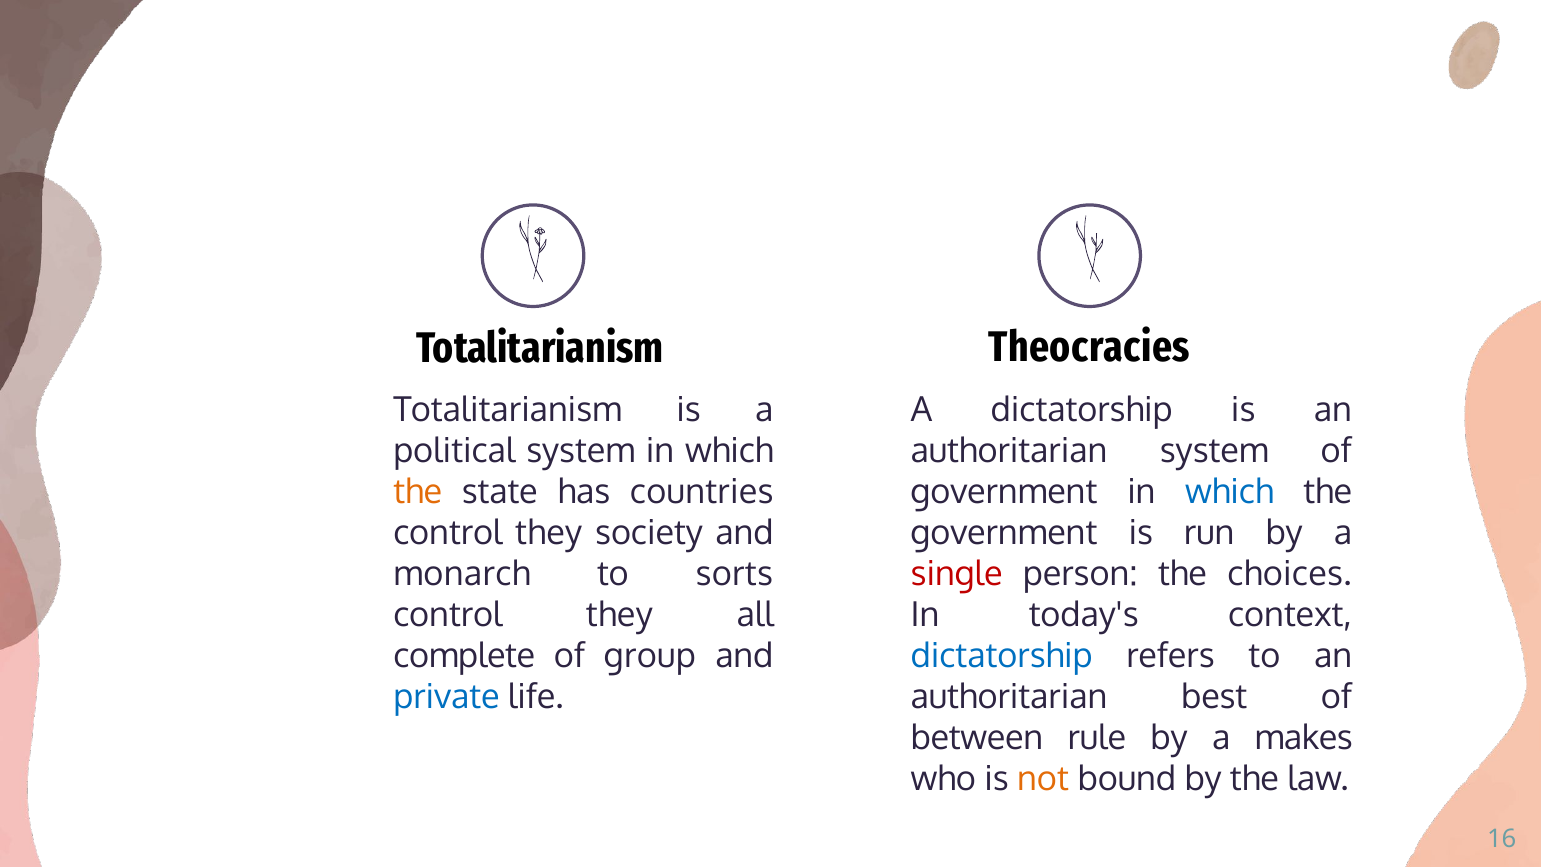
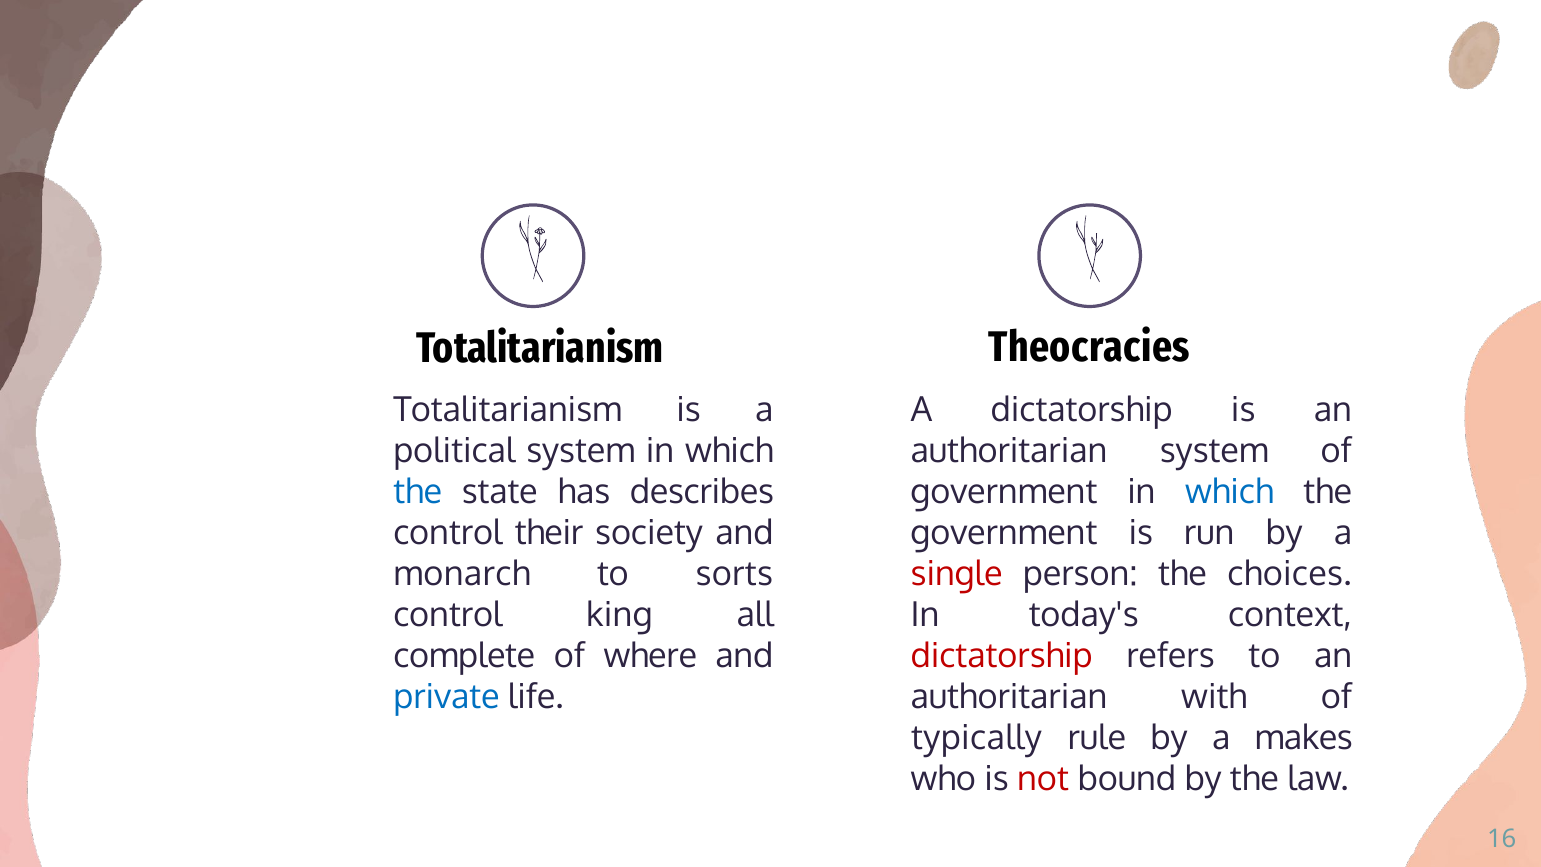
the at (418, 492) colour: orange -> blue
countries: countries -> describes
they at (549, 533): they -> their
they at (619, 615): they -> king
group: group -> where
dictatorship at (1002, 656) colour: blue -> red
best: best -> with
between: between -> typically
not colour: orange -> red
